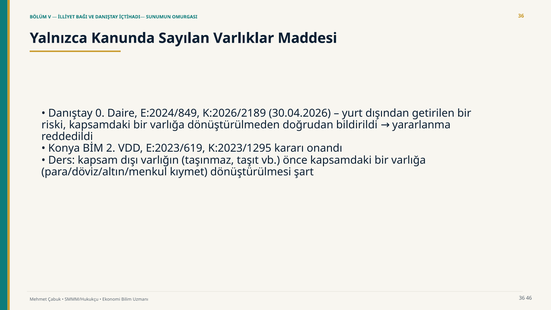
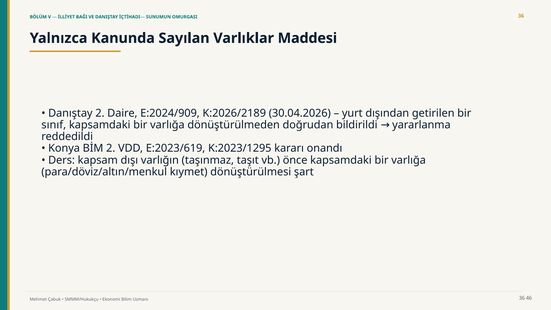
Danıştay 0: 0 -> 2
E:2024/849: E:2024/849 -> E:2024/909
riski: riski -> sınıf
